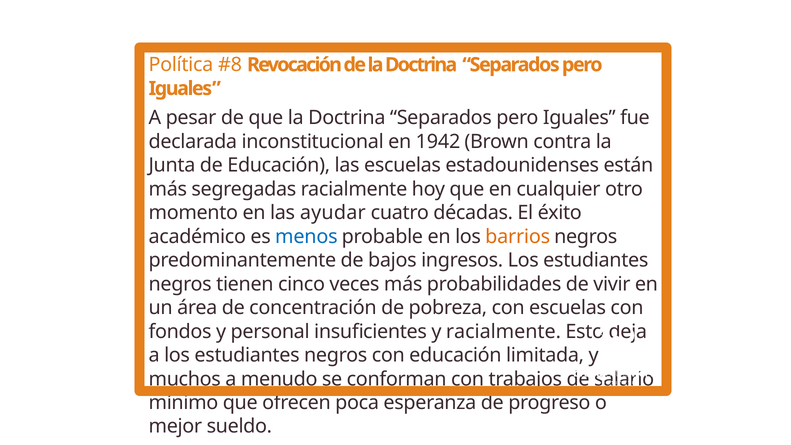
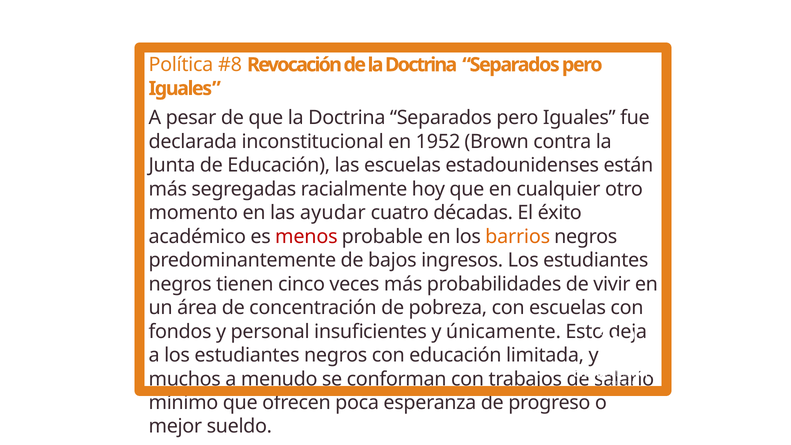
1942: 1942 -> 1952
menos colour: blue -> red
y racialmente: racialmente -> únicamente
